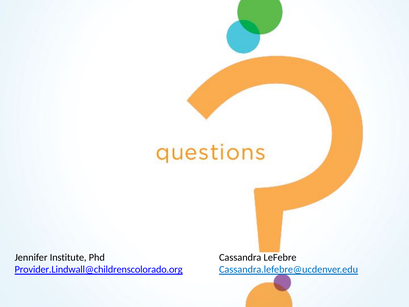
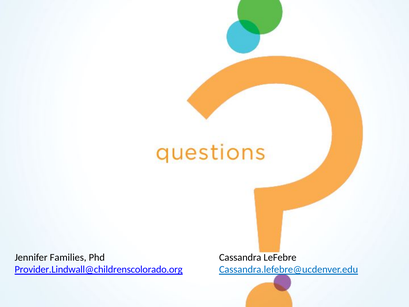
Institute: Institute -> Families
